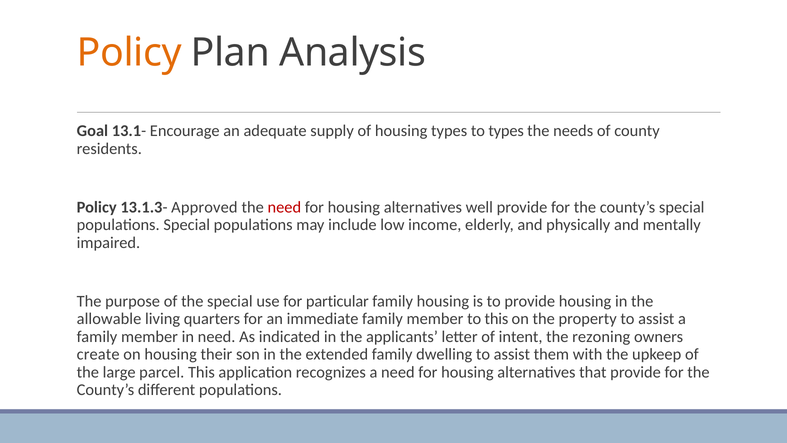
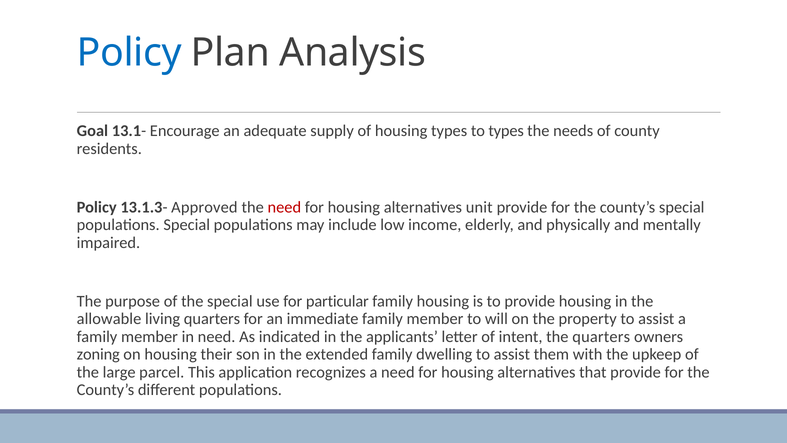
Policy at (129, 53) colour: orange -> blue
well: well -> unit
to this: this -> will
the rezoning: rezoning -> quarters
create: create -> zoning
